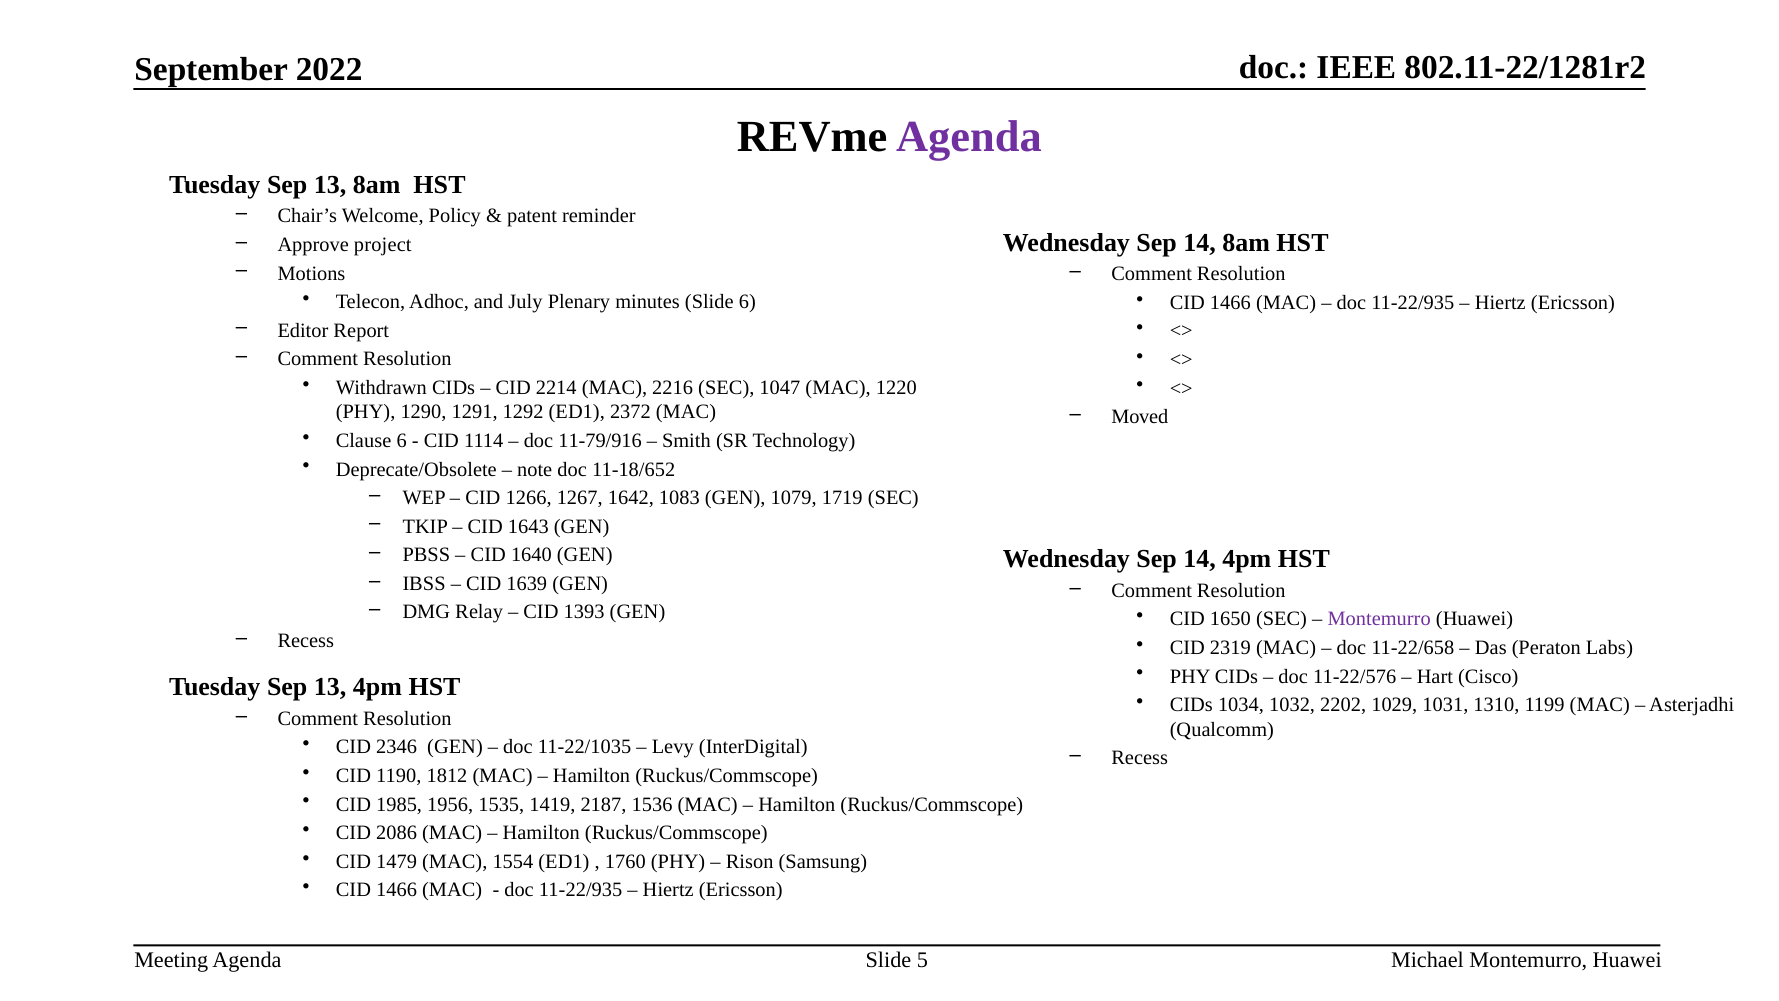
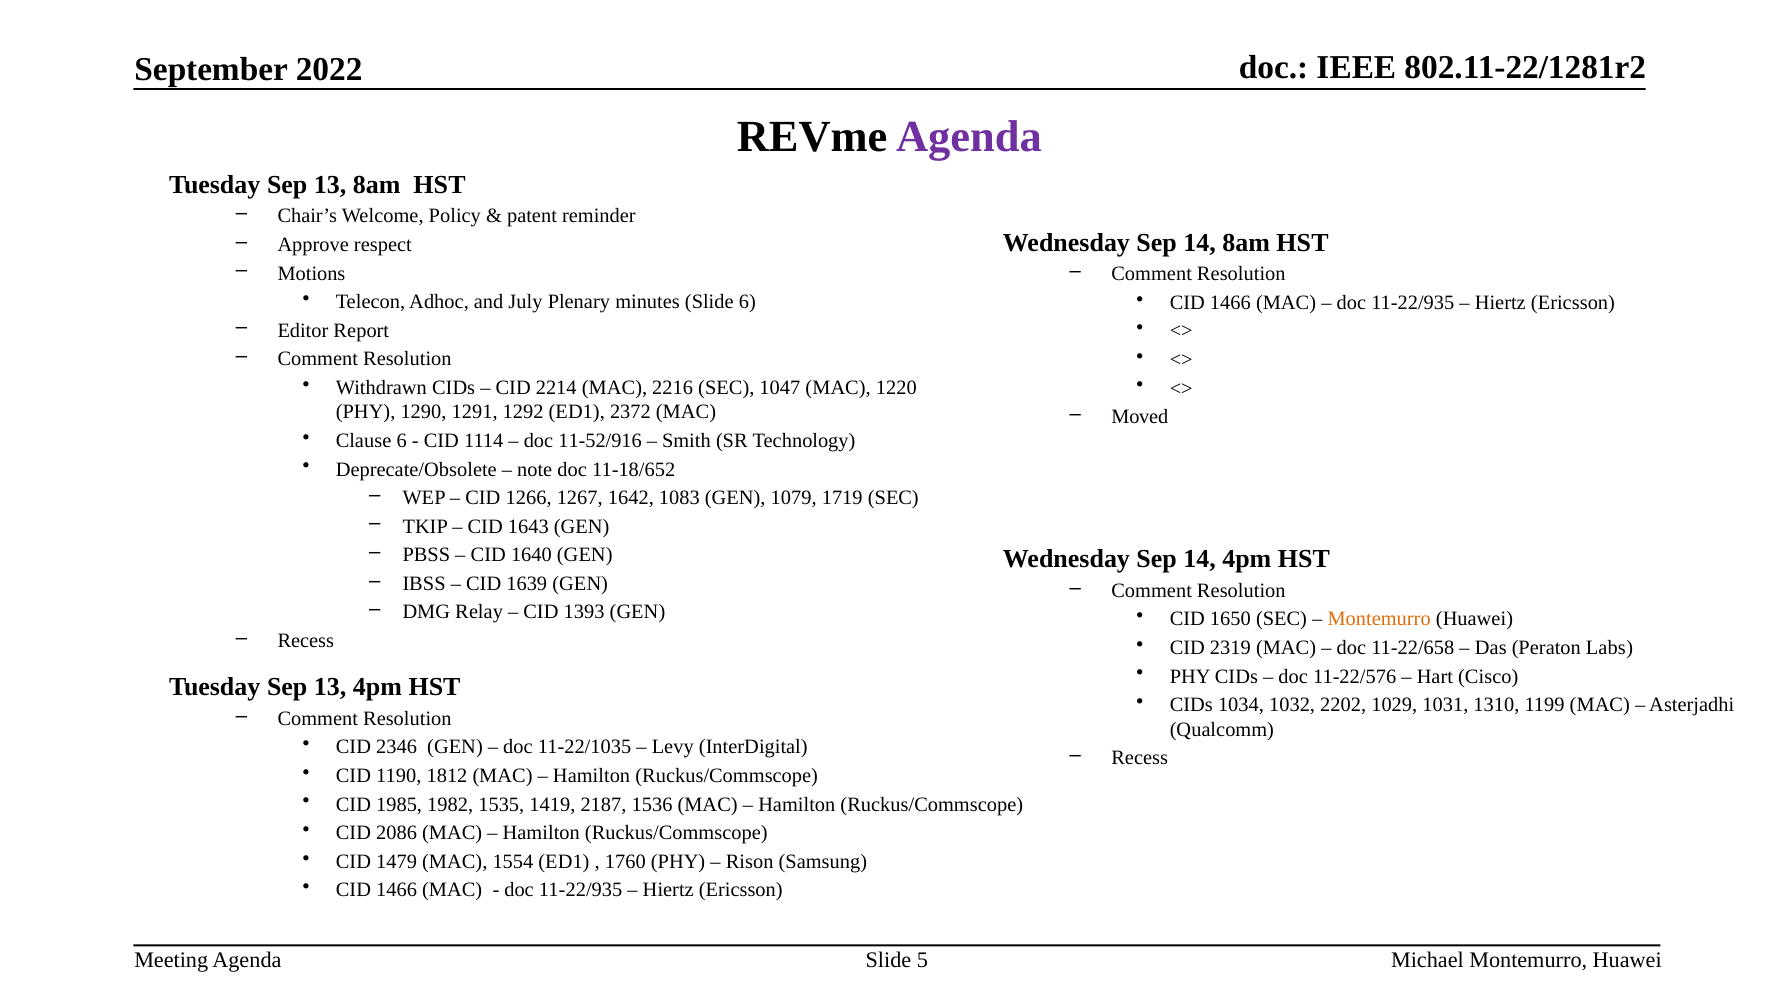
project: project -> respect
11-79/916: 11-79/916 -> 11-52/916
Montemurro at (1379, 619) colour: purple -> orange
1956: 1956 -> 1982
